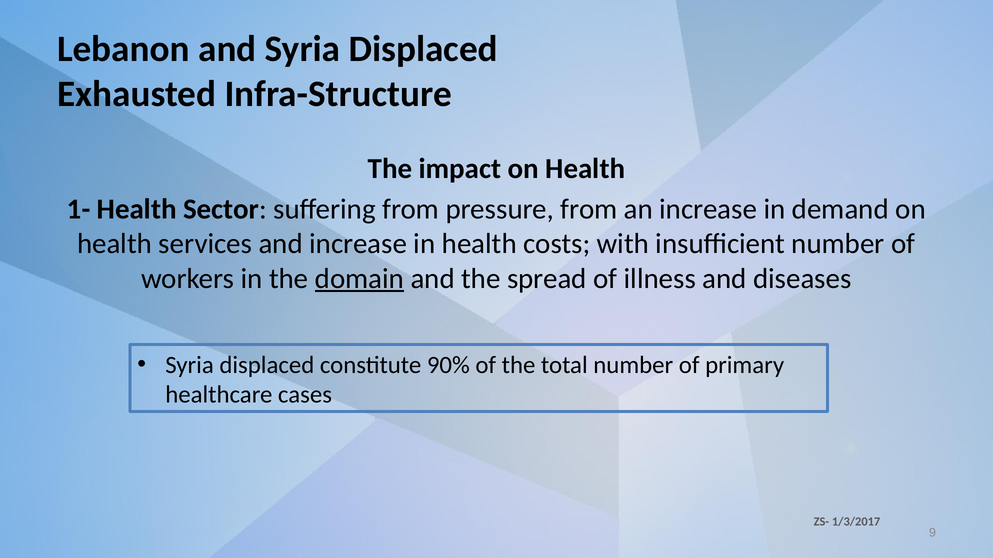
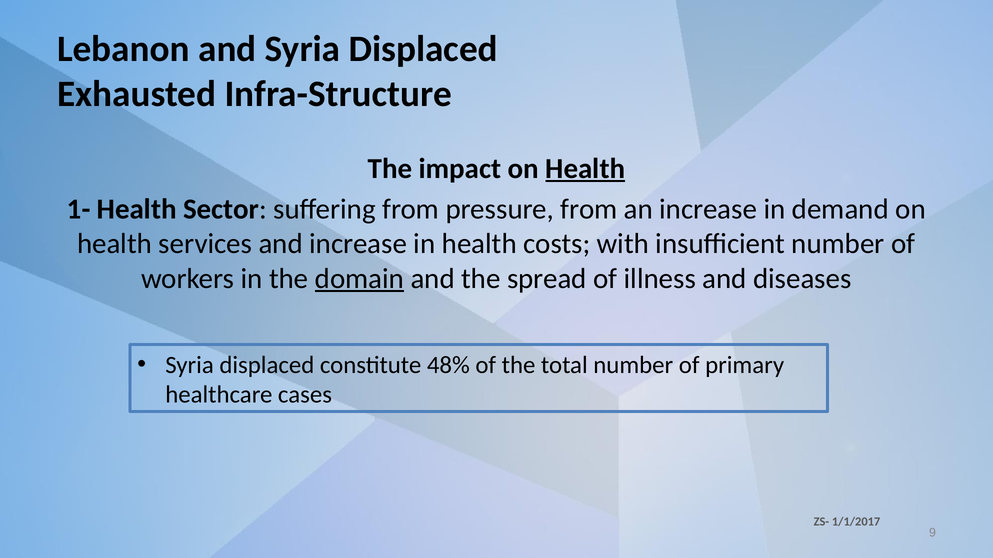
Health at (585, 169) underline: none -> present
90%: 90% -> 48%
1/3/2017: 1/3/2017 -> 1/1/2017
